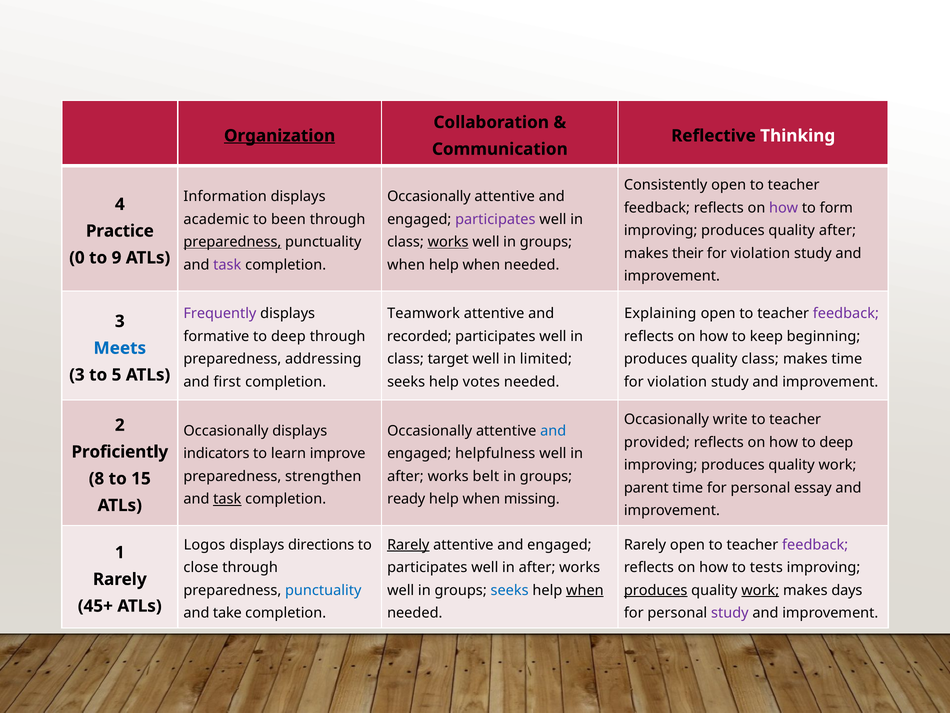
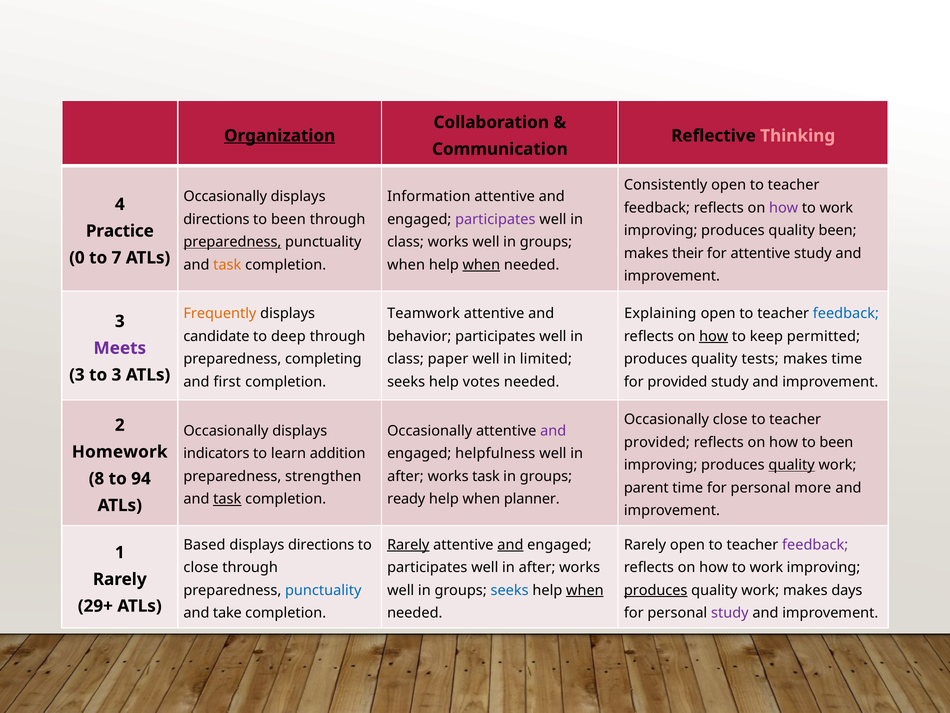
Thinking colour: white -> pink
Information at (225, 196): Information -> Occasionally
Occasionally at (429, 196): Occasionally -> Information
form at (836, 208): form -> work
academic at (216, 219): academic -> directions
quality after: after -> been
works at (448, 242) underline: present -> none
violation at (760, 253): violation -> attentive
9: 9 -> 7
task at (227, 265) colour: purple -> orange
when at (481, 265) underline: none -> present
Frequently colour: purple -> orange
feedback at (846, 313) colour: purple -> blue
formative: formative -> candidate
recorded: recorded -> behavior
how at (714, 336) underline: none -> present
beginning: beginning -> permitted
Meets colour: blue -> purple
addressing: addressing -> completing
target: target -> paper
quality class: class -> tests
to 5: 5 -> 3
violation at (677, 382): violation -> provided
Occasionally write: write -> close
and at (553, 431) colour: blue -> purple
how to deep: deep -> been
Proficiently: Proficiently -> Homework
improve: improve -> addition
quality at (792, 465) underline: none -> present
works belt: belt -> task
15: 15 -> 94
essay: essay -> more
missing: missing -> planner
Logos: Logos -> Based
and at (510, 544) underline: none -> present
tests at (766, 567): tests -> work
work at (760, 590) underline: present -> none
45+: 45+ -> 29+
